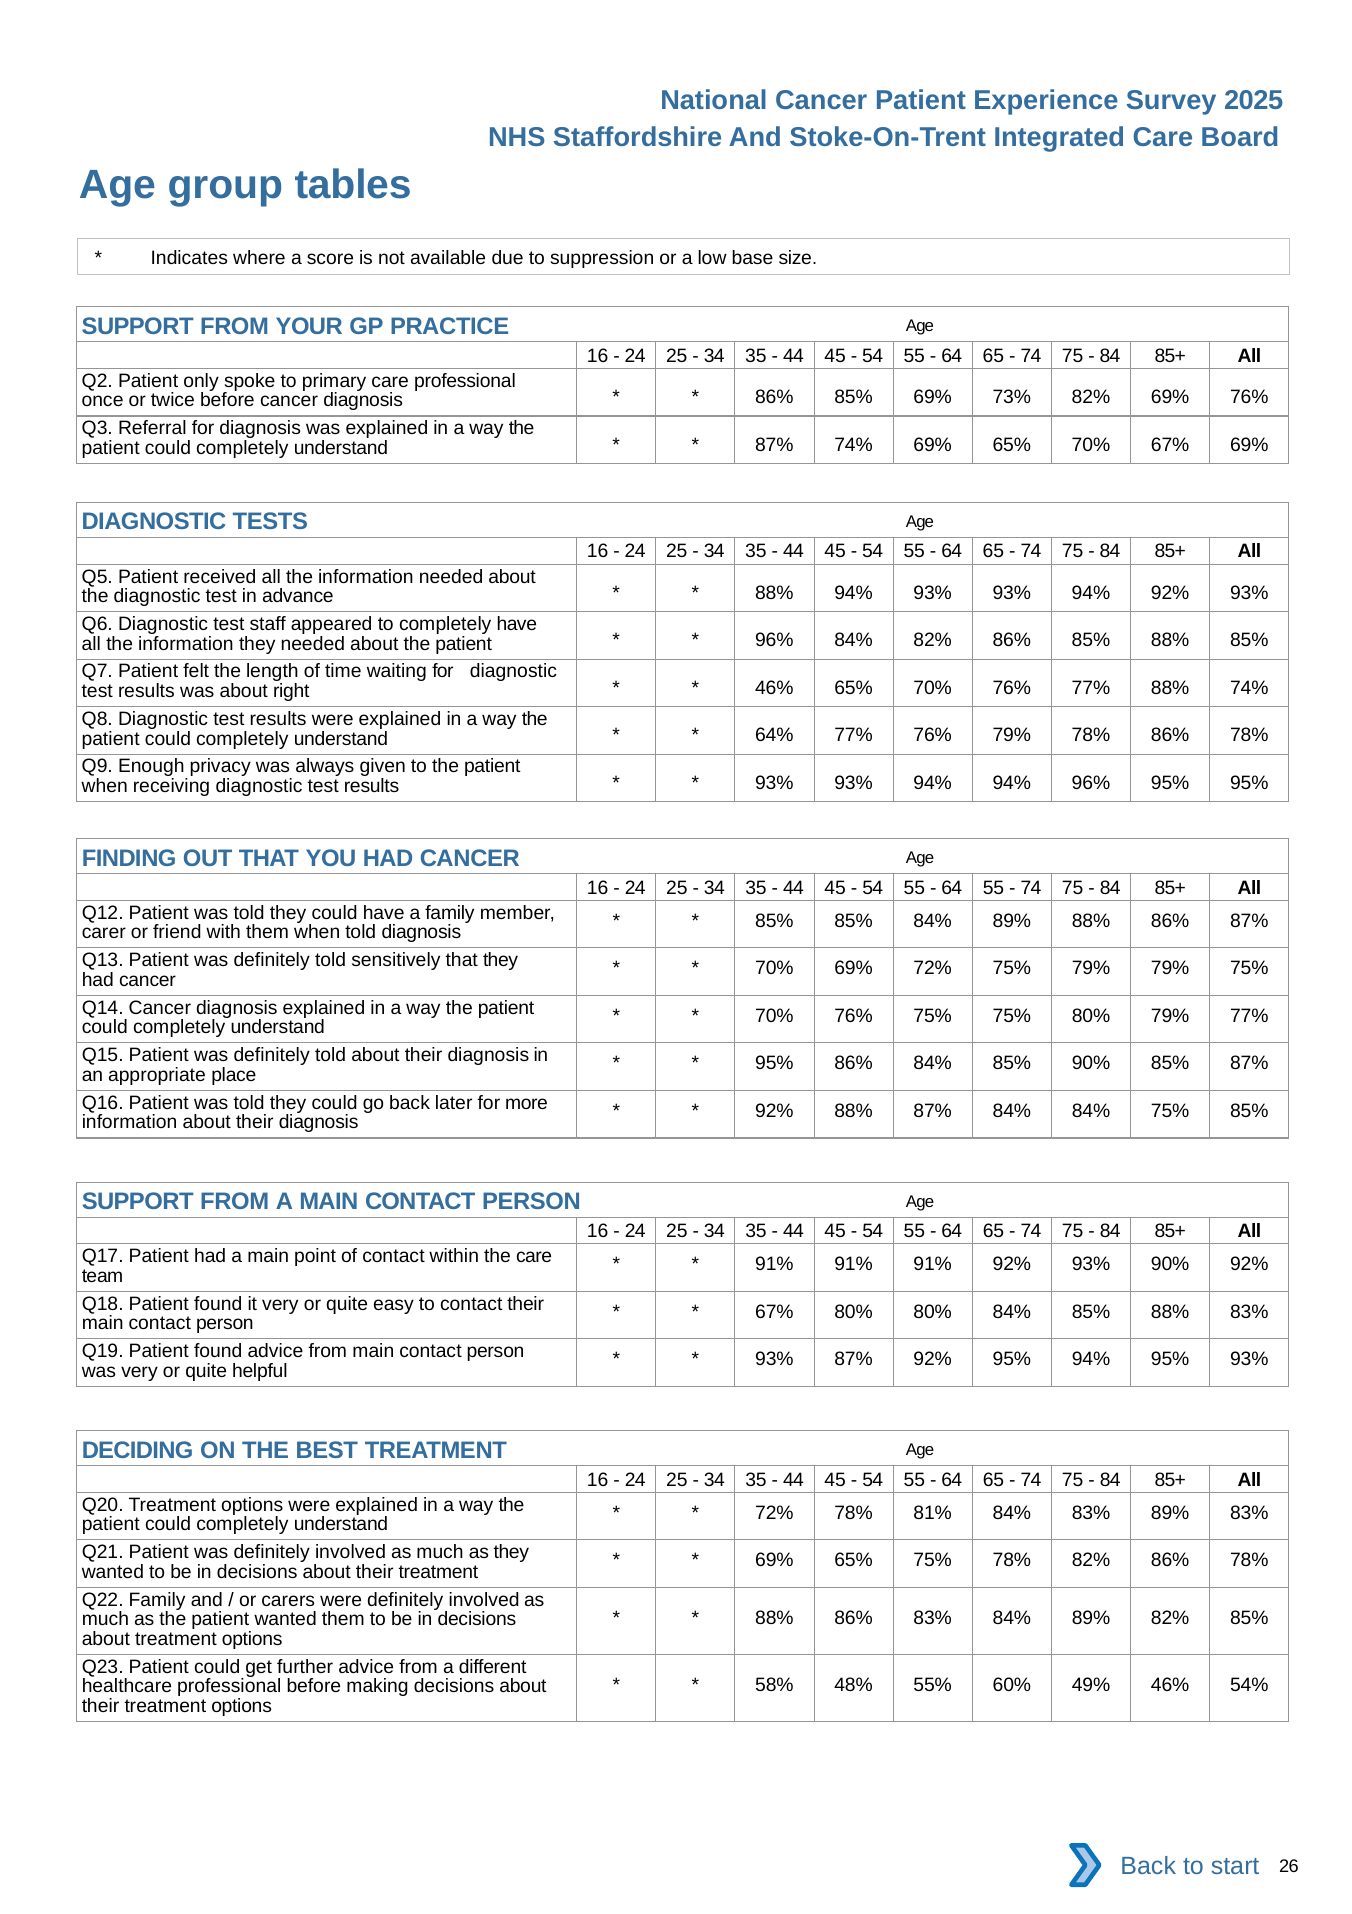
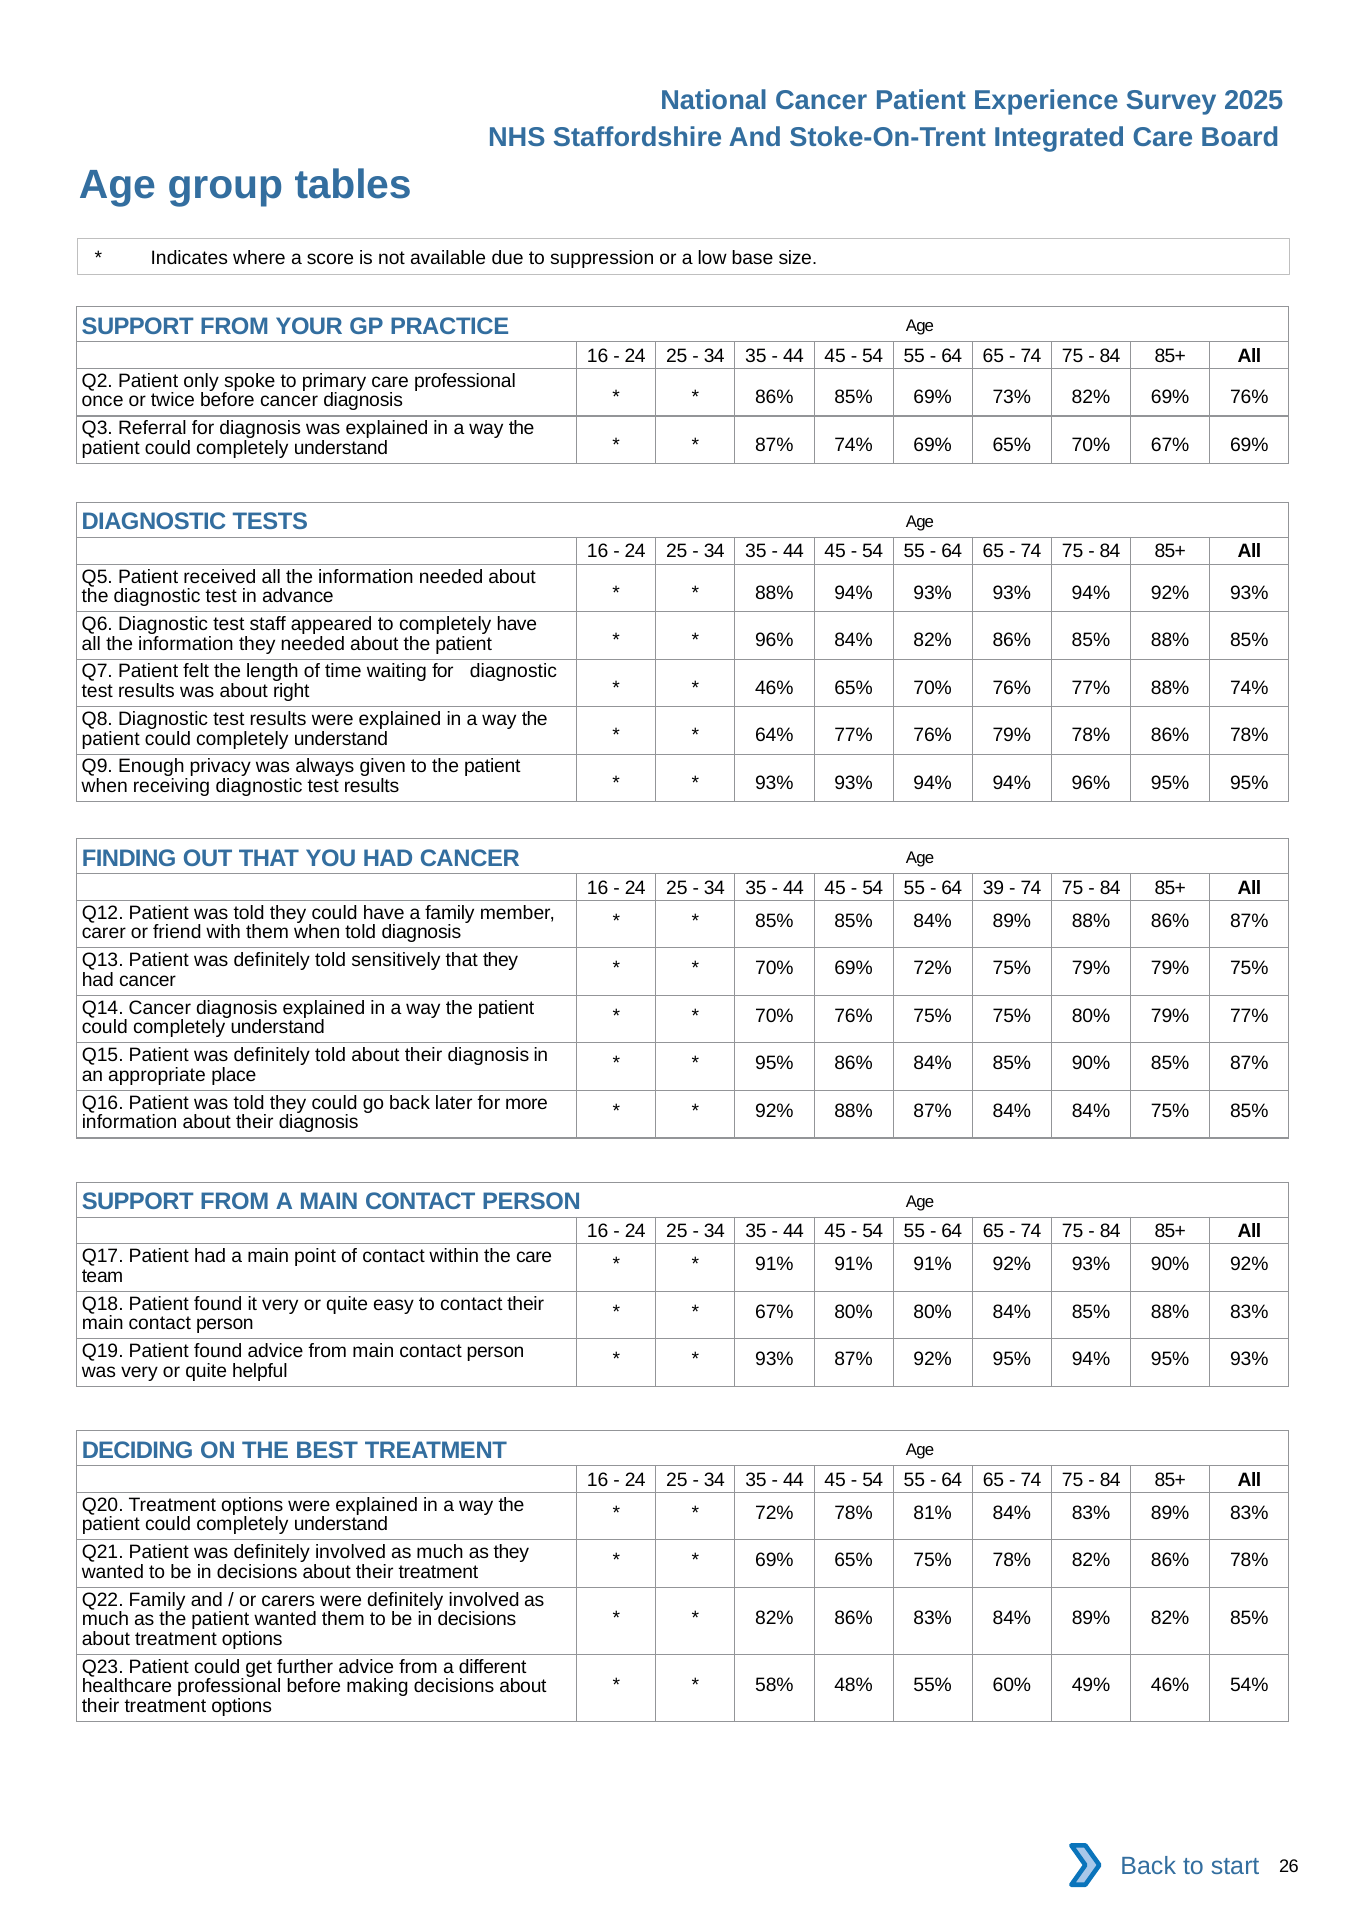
64 55: 55 -> 39
88% at (774, 1617): 88% -> 82%
